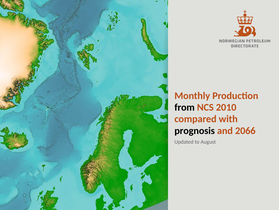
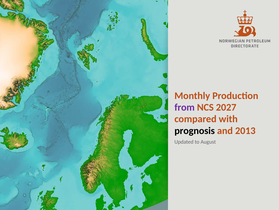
from colour: black -> purple
2010: 2010 -> 2027
2066: 2066 -> 2013
